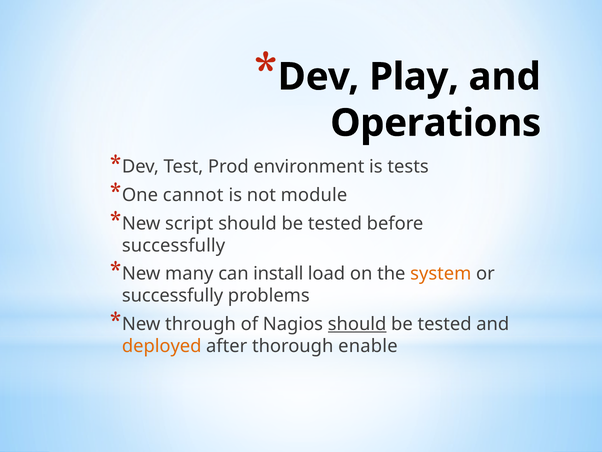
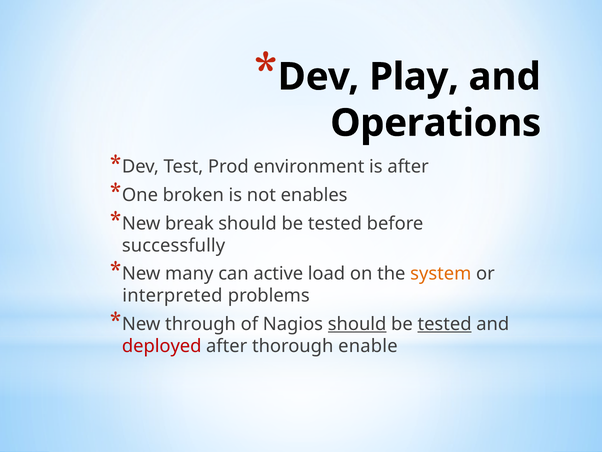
is tests: tests -> after
cannot: cannot -> broken
module: module -> enables
script: script -> break
install: install -> active
successfully at (173, 296): successfully -> interpreted
tested at (445, 324) underline: none -> present
deployed colour: orange -> red
